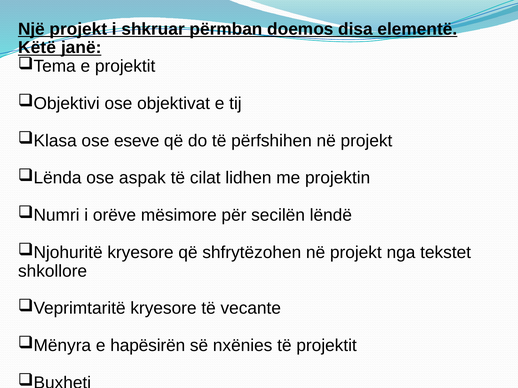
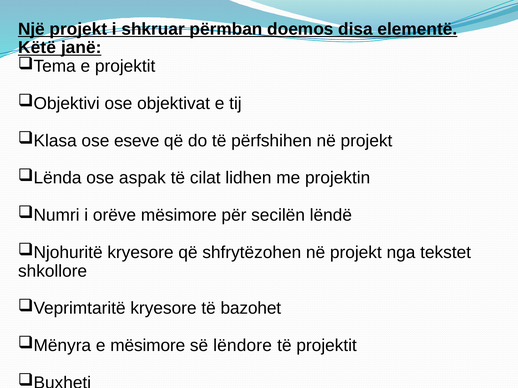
vecante: vecante -> bazohet
e hapësirën: hapësirën -> mësimore
nxënies: nxënies -> lëndore
